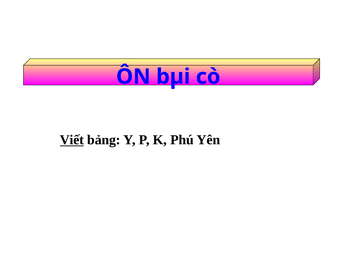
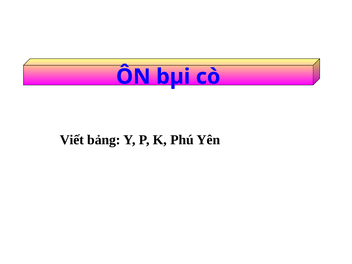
Viết underline: present -> none
